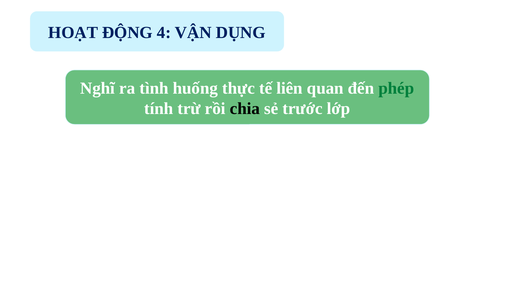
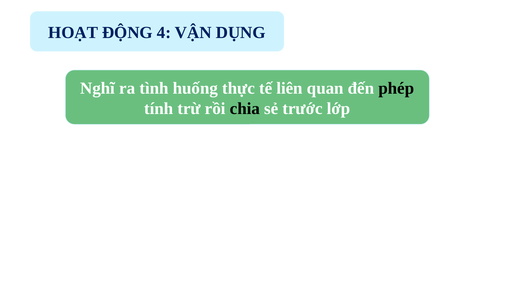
phép colour: green -> black
